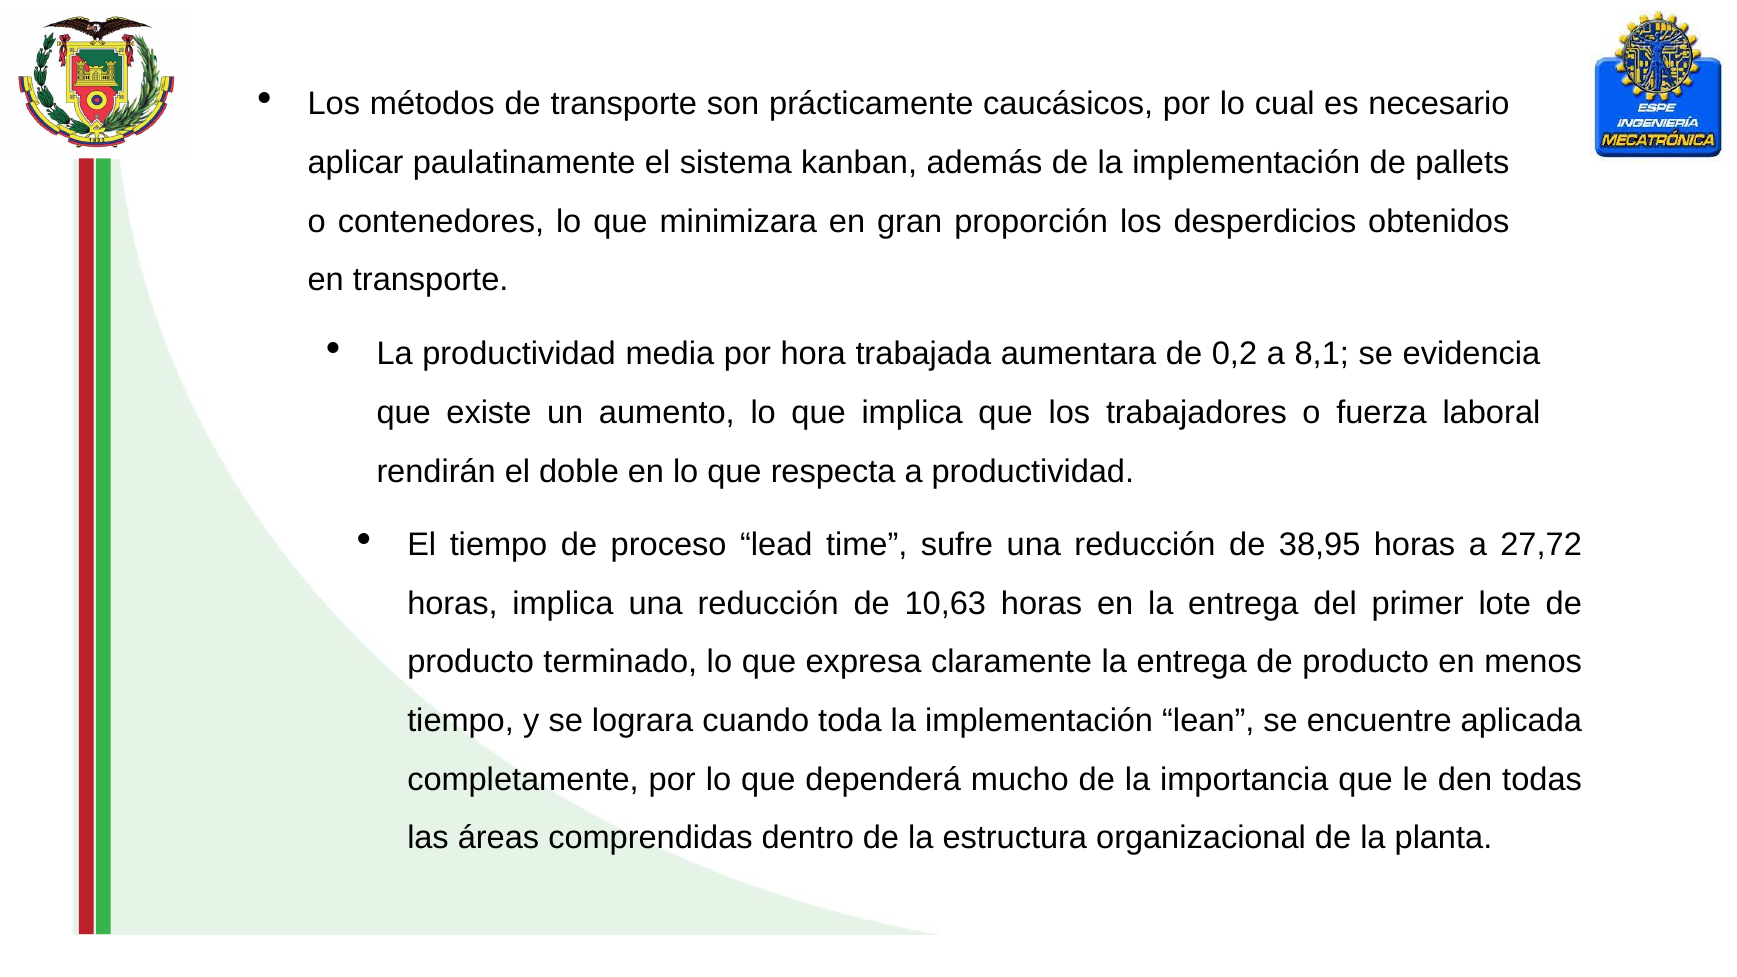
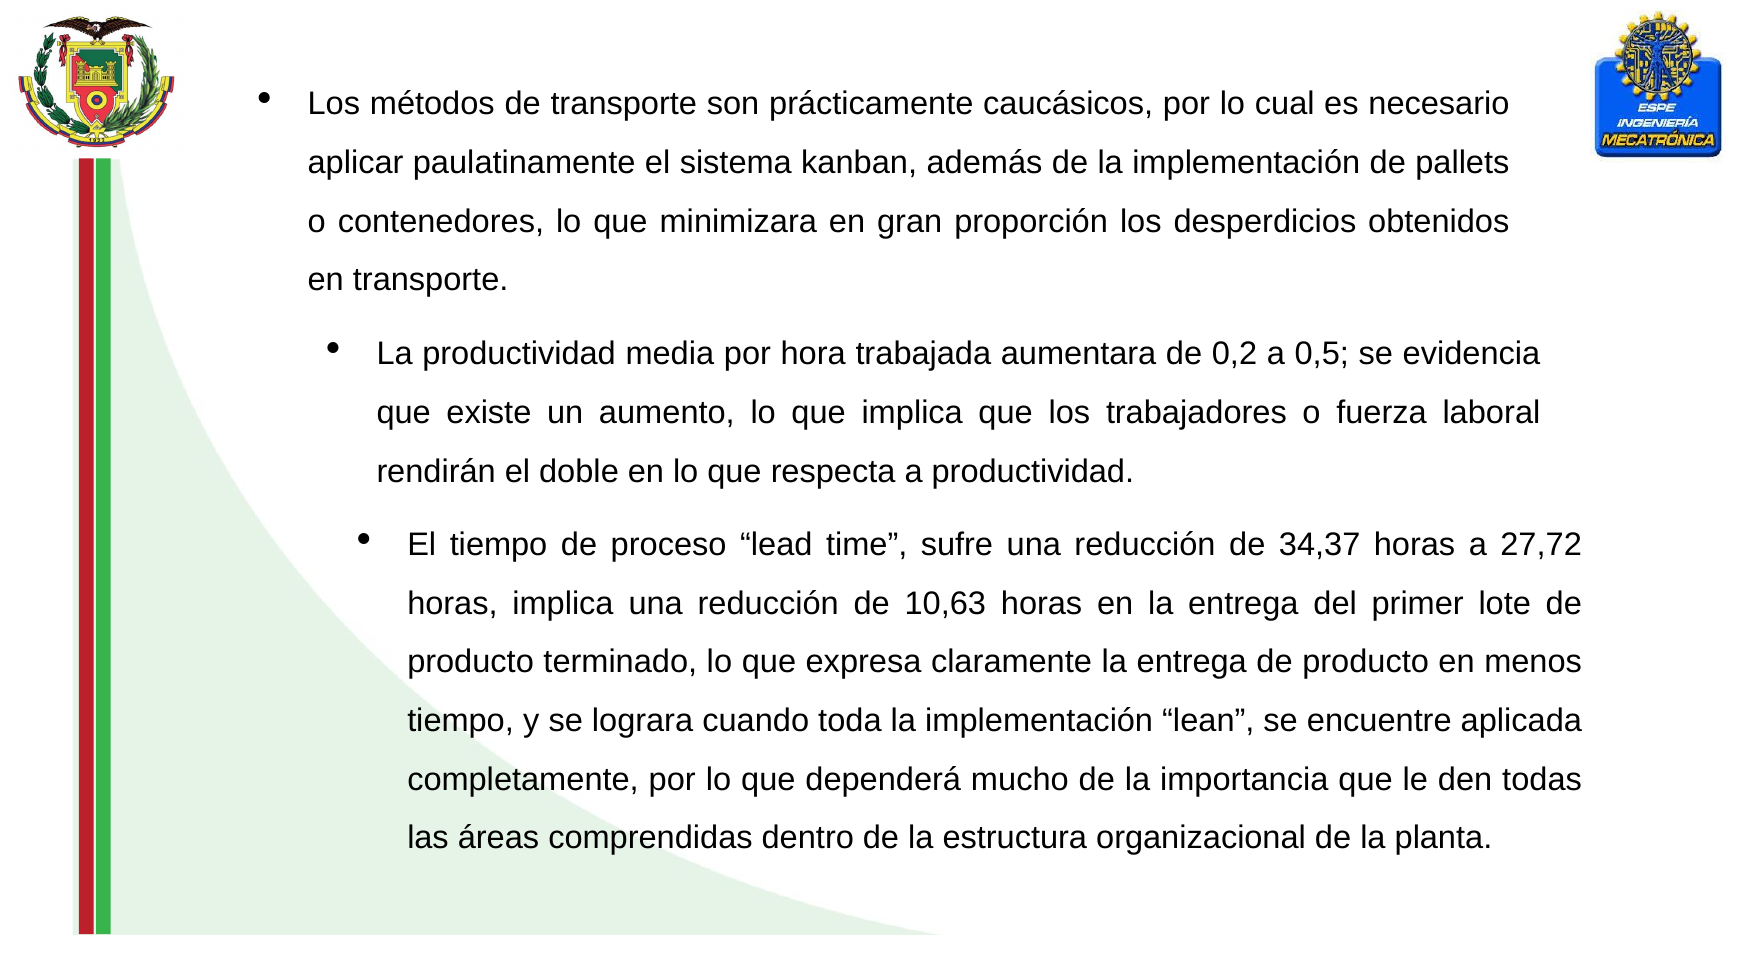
8,1: 8,1 -> 0,5
38,95: 38,95 -> 34,37
